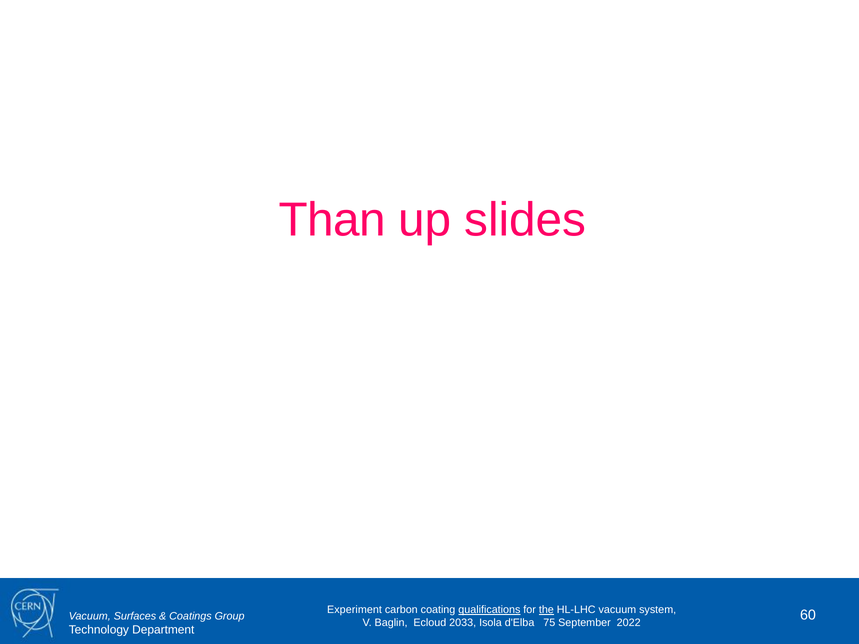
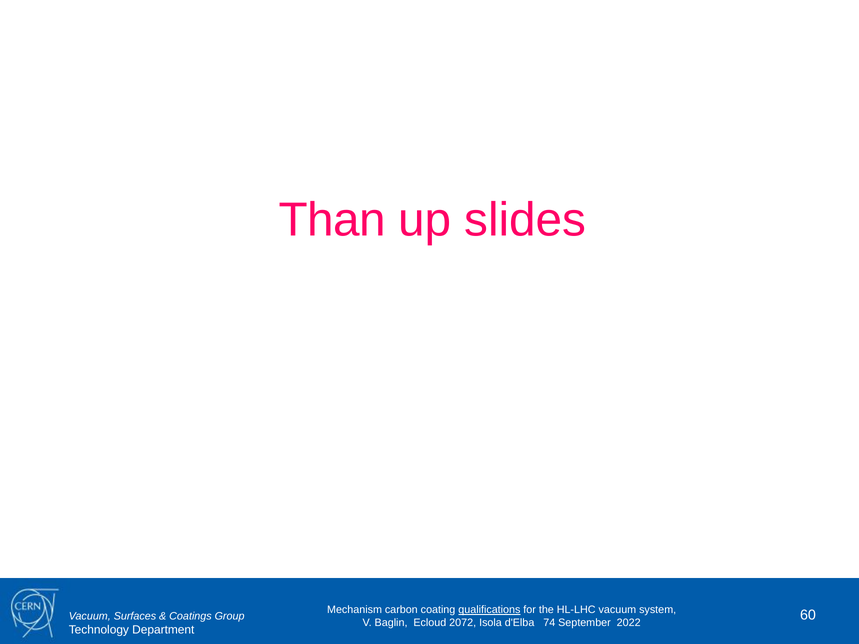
Experiment: Experiment -> Mechanism
the underline: present -> none
2033: 2033 -> 2072
75: 75 -> 74
